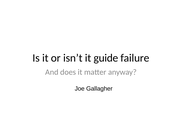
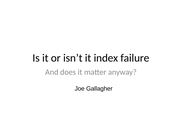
guide: guide -> index
